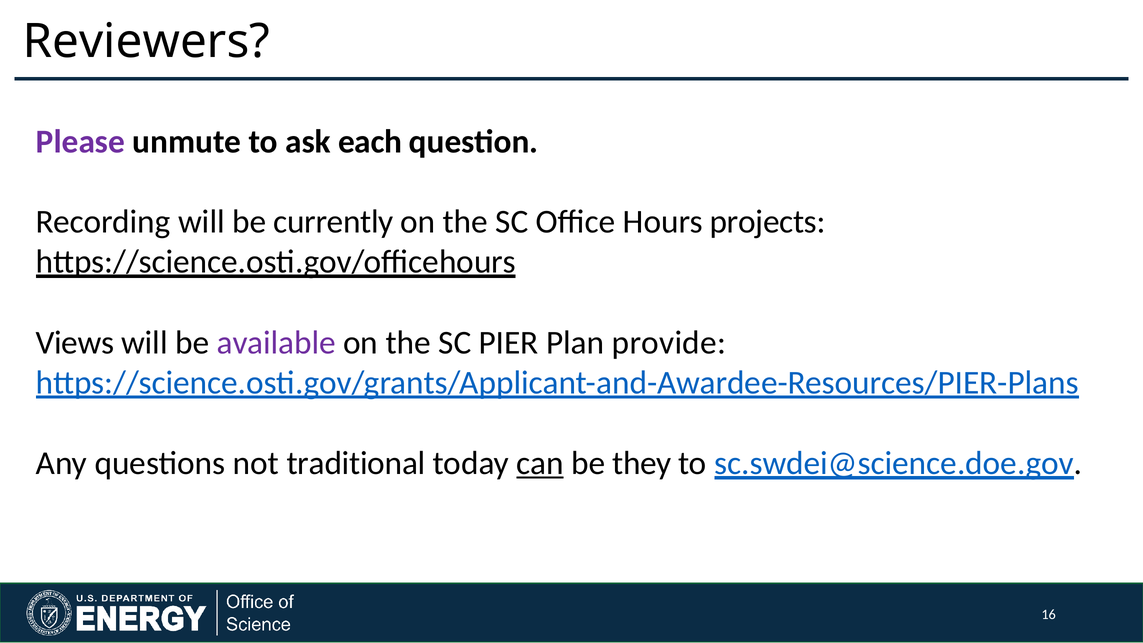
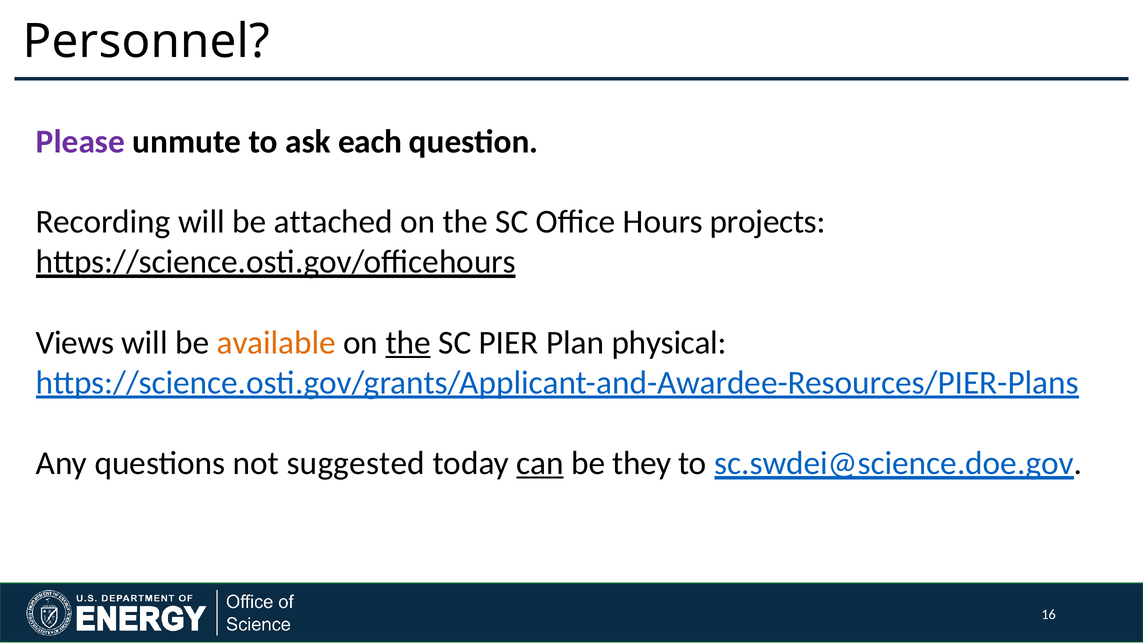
Reviewers: Reviewers -> Personnel
currently: currently -> attached
available colour: purple -> orange
the at (408, 343) underline: none -> present
provide: provide -> physical
traditional: traditional -> suggested
